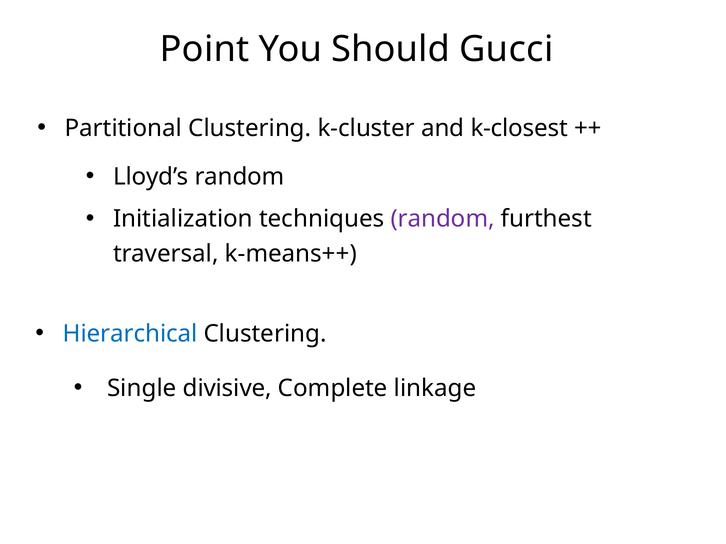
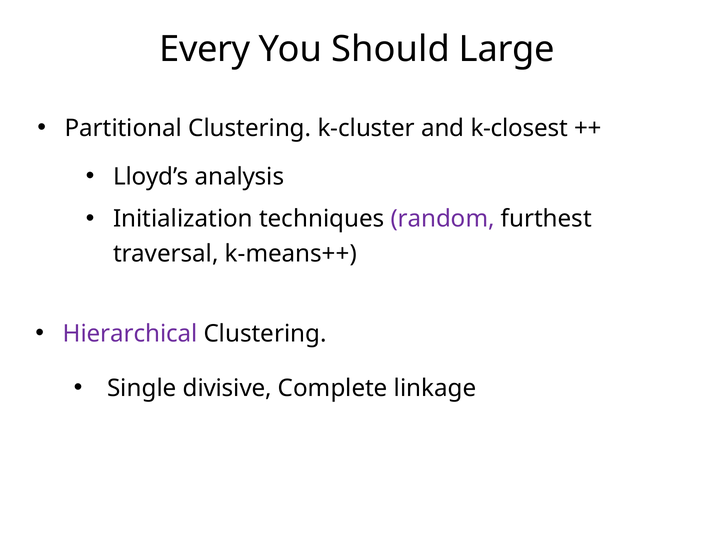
Point: Point -> Every
Gucci: Gucci -> Large
Lloyd’s random: random -> analysis
Hierarchical colour: blue -> purple
